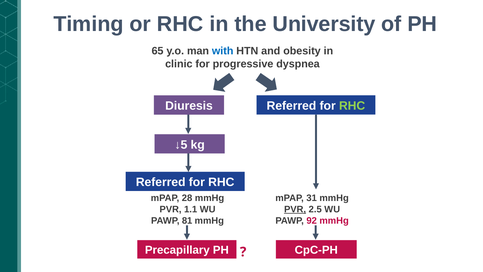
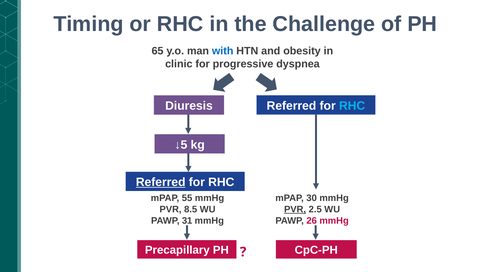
University: University -> Challenge
RHC at (352, 106) colour: light green -> light blue
Referred at (161, 182) underline: none -> present
28: 28 -> 55
31: 31 -> 30
1.1: 1.1 -> 8.5
81: 81 -> 31
92: 92 -> 26
